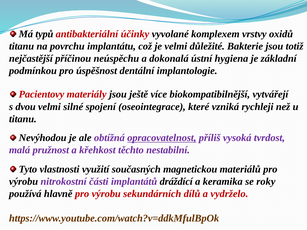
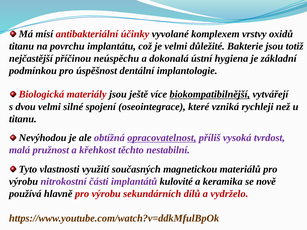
typů: typů -> mísí
Pacientovy: Pacientovy -> Biologická
biokompatibilnější underline: none -> present
dráždící: dráždící -> kulovité
roky: roky -> nově
